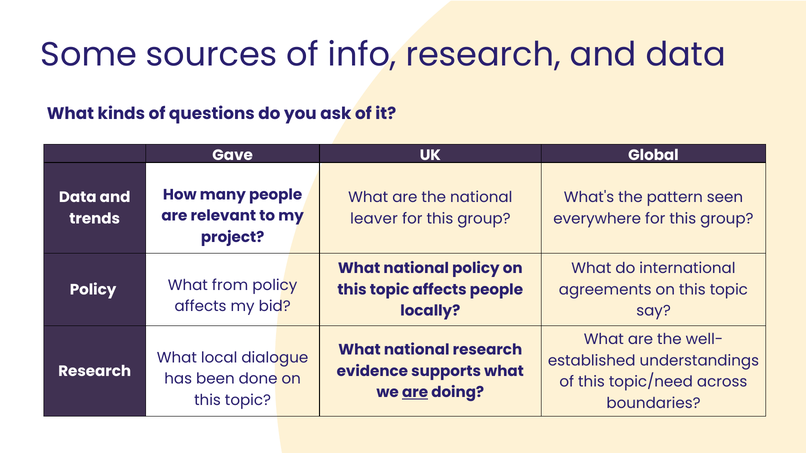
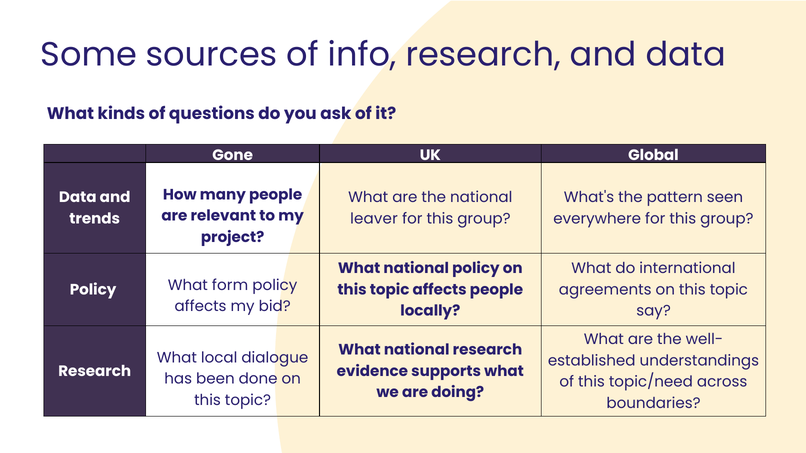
Gave: Gave -> Gone
from: from -> form
are at (415, 393) underline: present -> none
